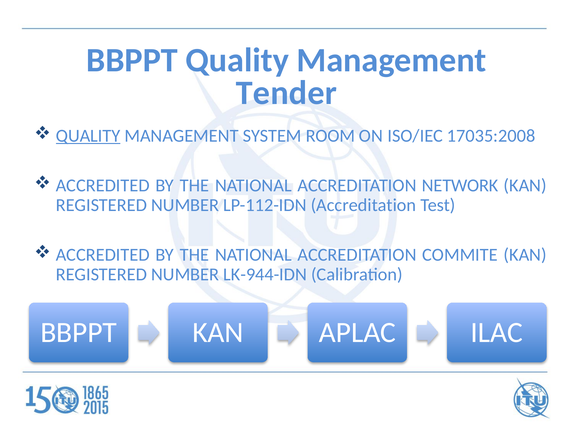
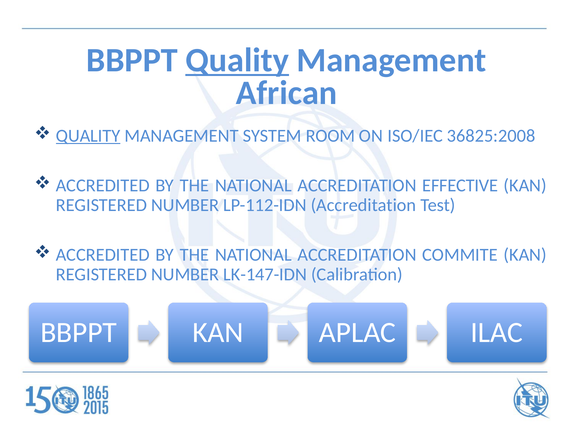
Quality at (237, 60) underline: none -> present
Tender: Tender -> African
17035:2008: 17035:2008 -> 36825:2008
NETWORK: NETWORK -> EFFECTIVE
LK-944-IDN: LK-944-IDN -> LK-147-IDN
